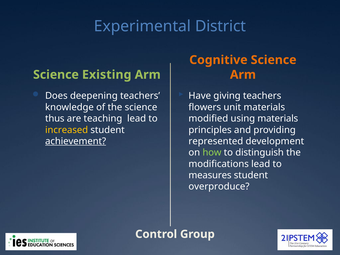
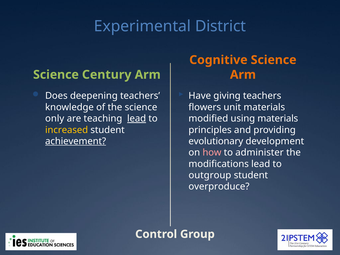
Existing: Existing -> Century
thus: thus -> only
lead at (137, 119) underline: none -> present
represented: represented -> evolutionary
how colour: light green -> pink
distinguish: distinguish -> administer
measures: measures -> outgroup
